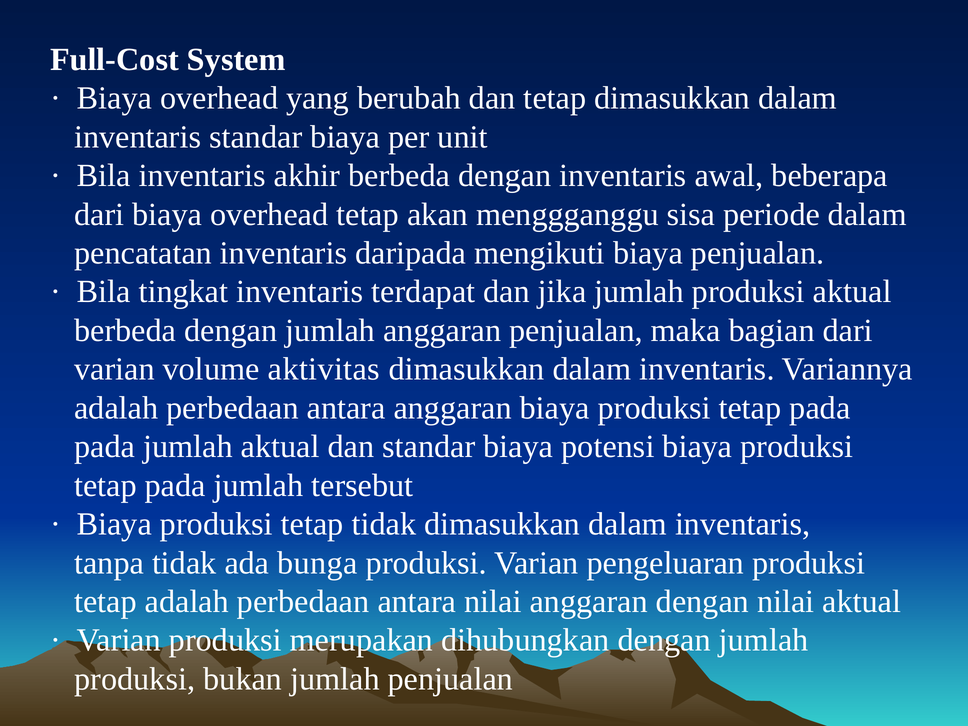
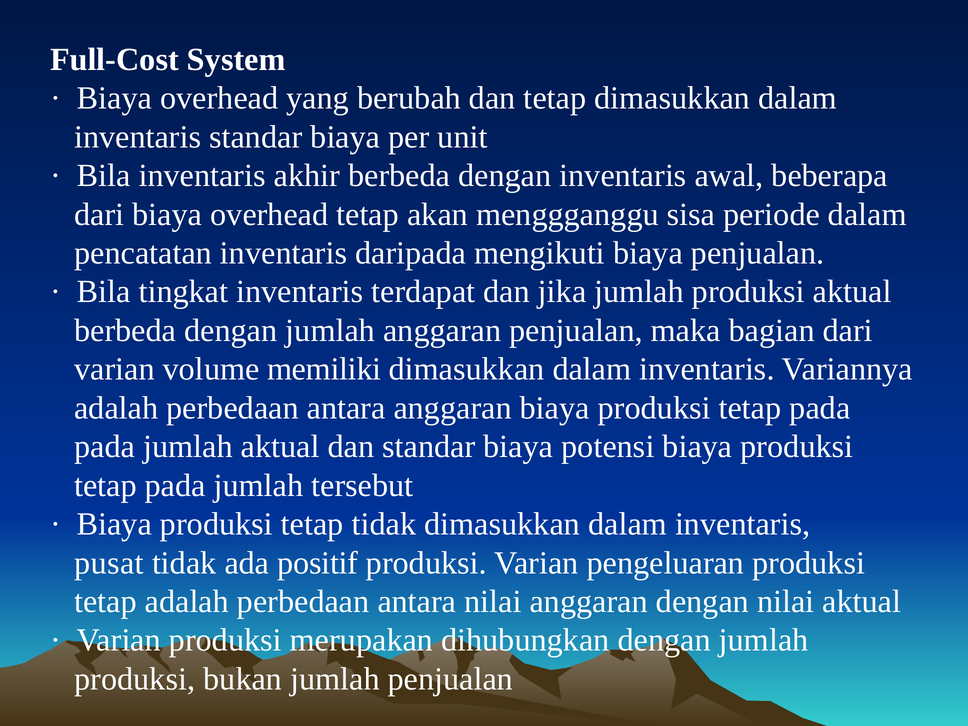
aktivitas: aktivitas -> memiliki
tanpa: tanpa -> pusat
bunga: bunga -> positif
